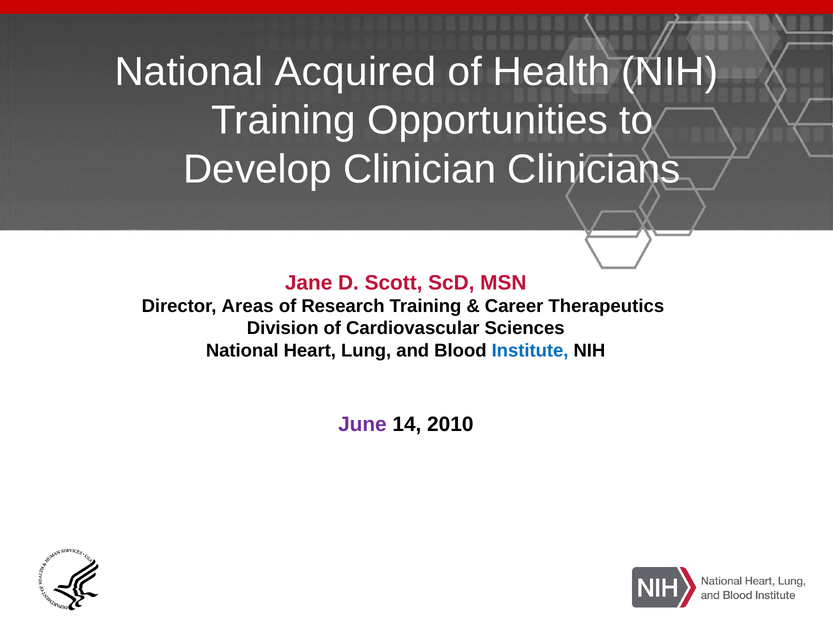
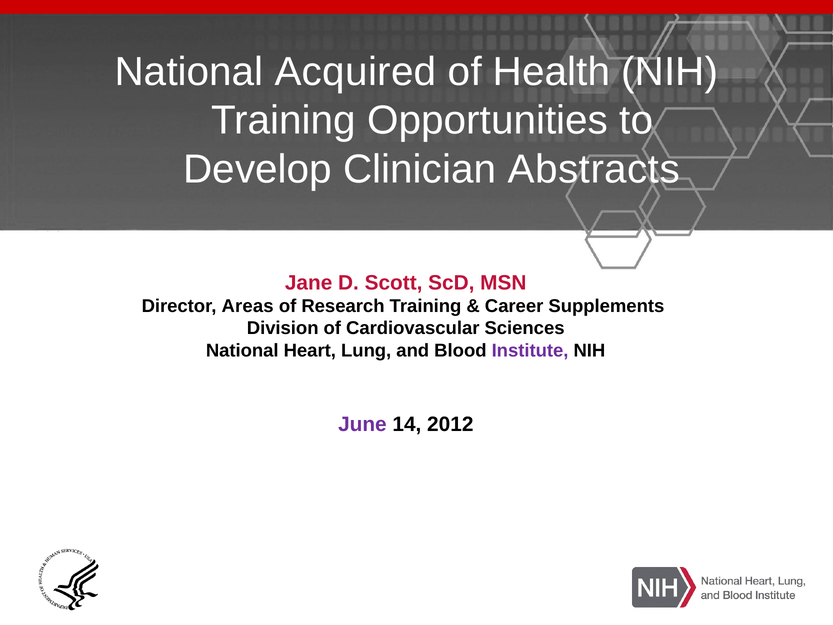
Clinicians: Clinicians -> Abstracts
Therapeutics: Therapeutics -> Supplements
Institute colour: blue -> purple
2010: 2010 -> 2012
